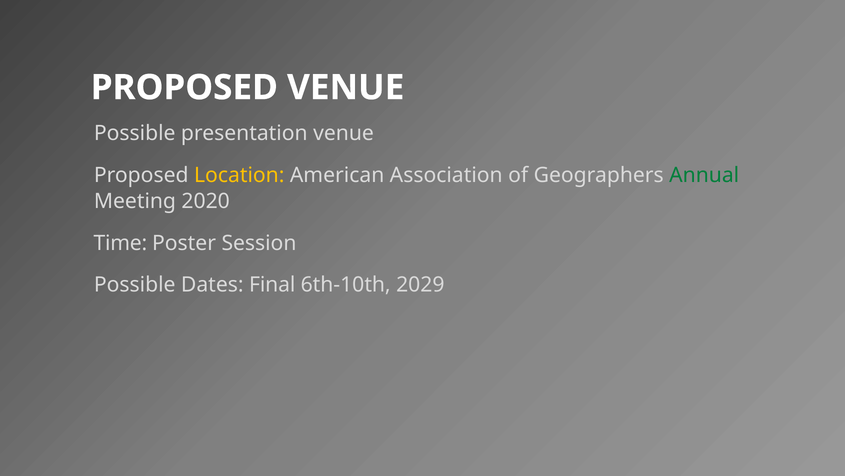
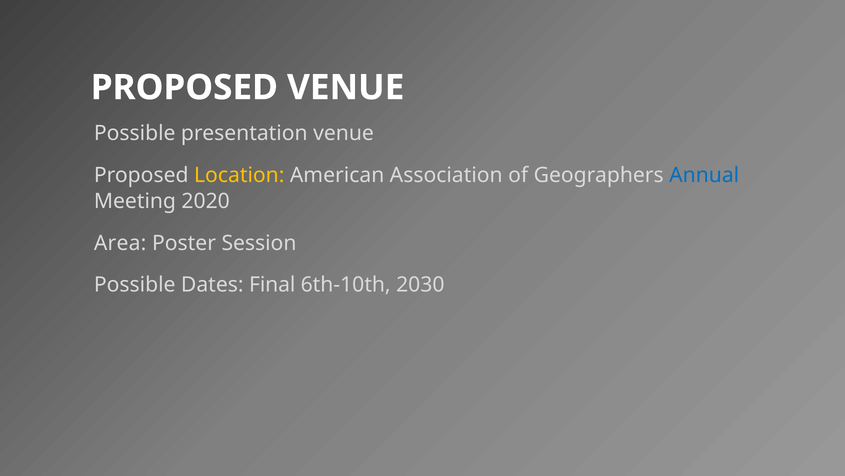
Annual colour: green -> blue
Time: Time -> Area
2029: 2029 -> 2030
